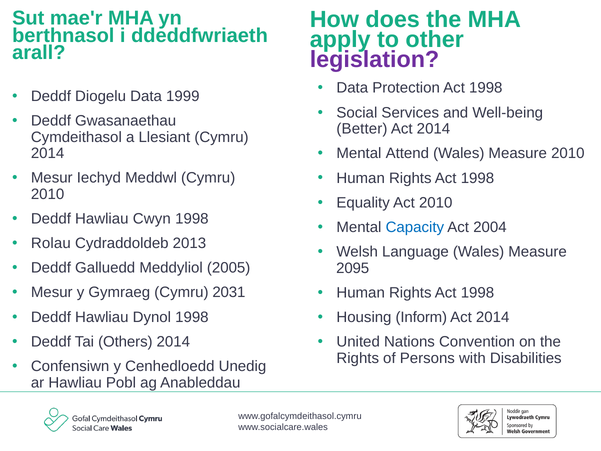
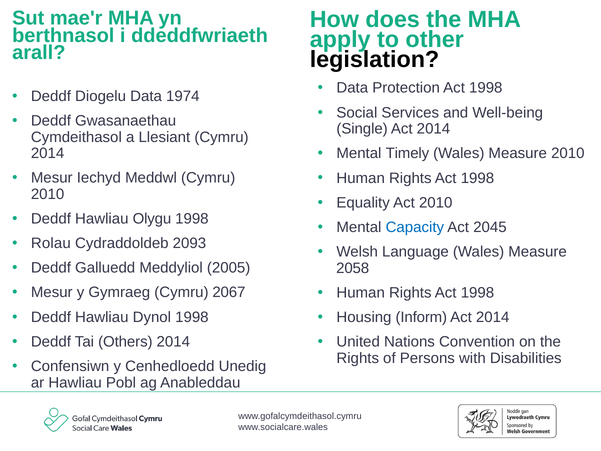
legislation colour: purple -> black
1999: 1999 -> 1974
Better: Better -> Single
Attend: Attend -> Timely
Cwyn: Cwyn -> Olygu
2004: 2004 -> 2045
2013: 2013 -> 2093
2095: 2095 -> 2058
2031: 2031 -> 2067
